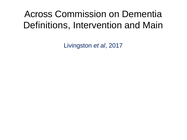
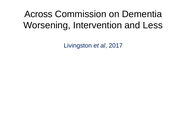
Definitions: Definitions -> Worsening
Main: Main -> Less
